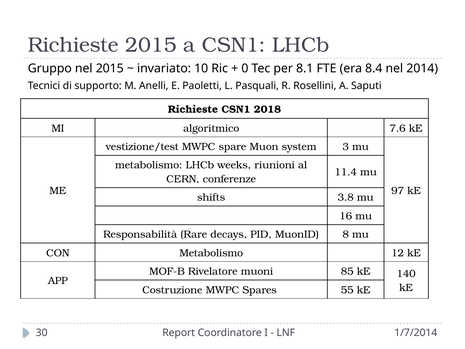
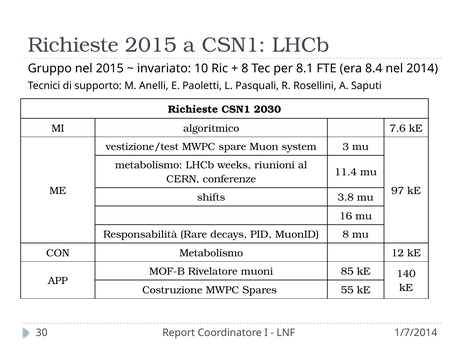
0 at (245, 69): 0 -> 8
2018: 2018 -> 2030
